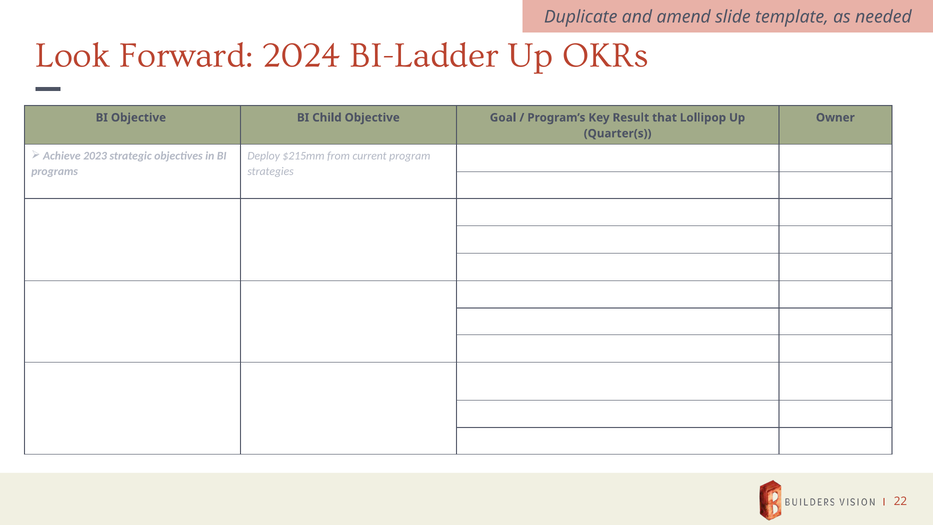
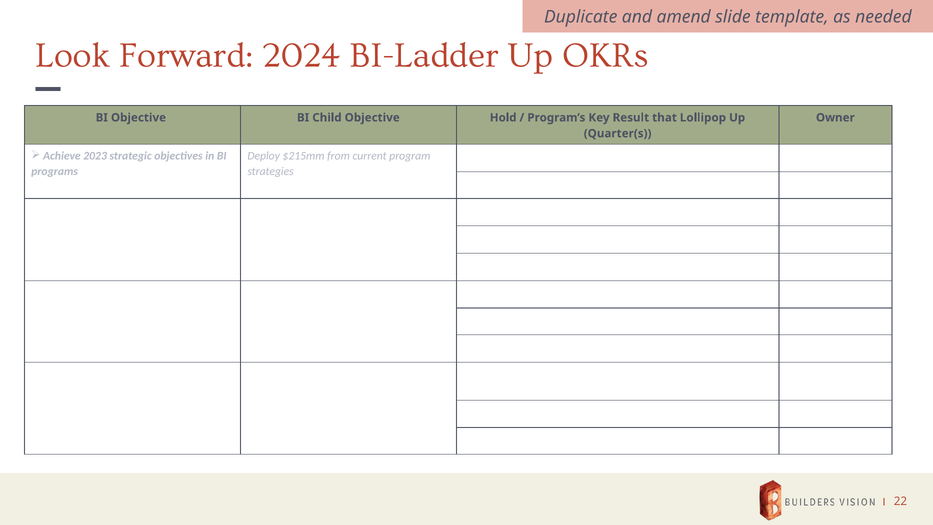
Goal: Goal -> Hold
